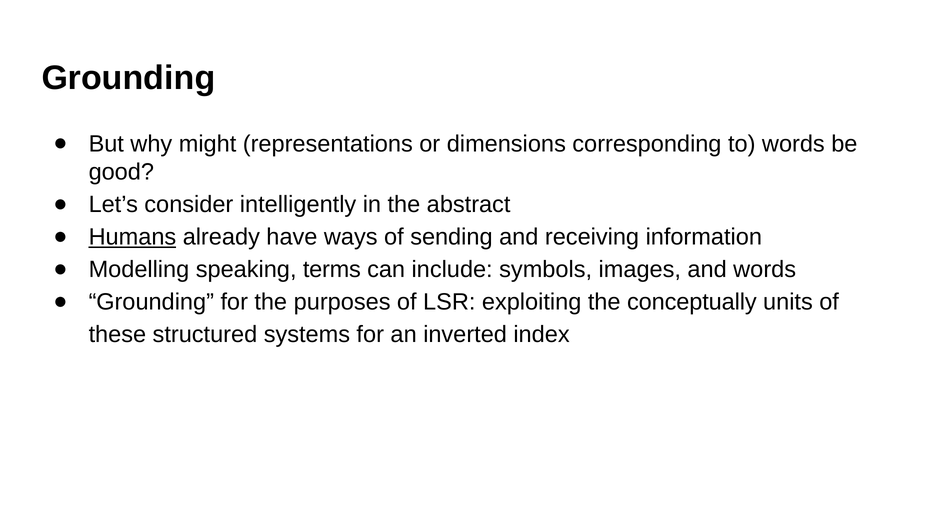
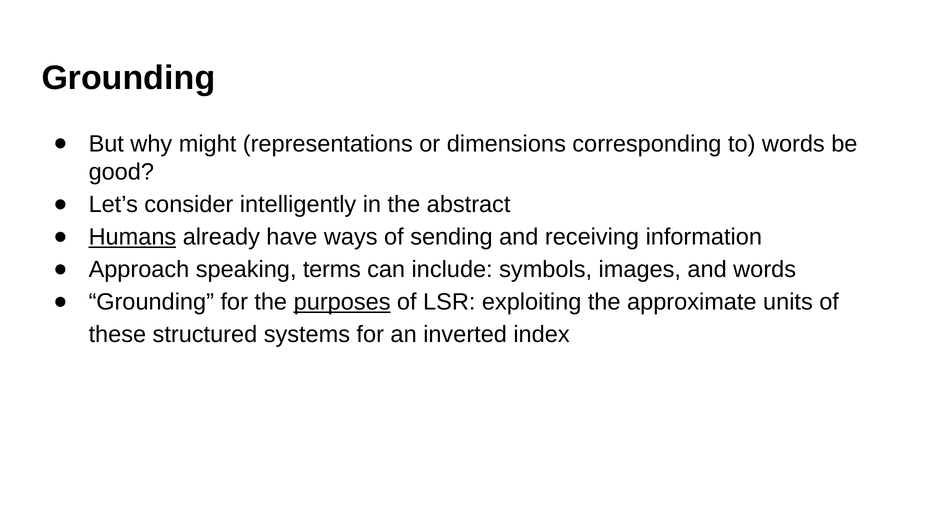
Modelling: Modelling -> Approach
purposes underline: none -> present
conceptually: conceptually -> approximate
